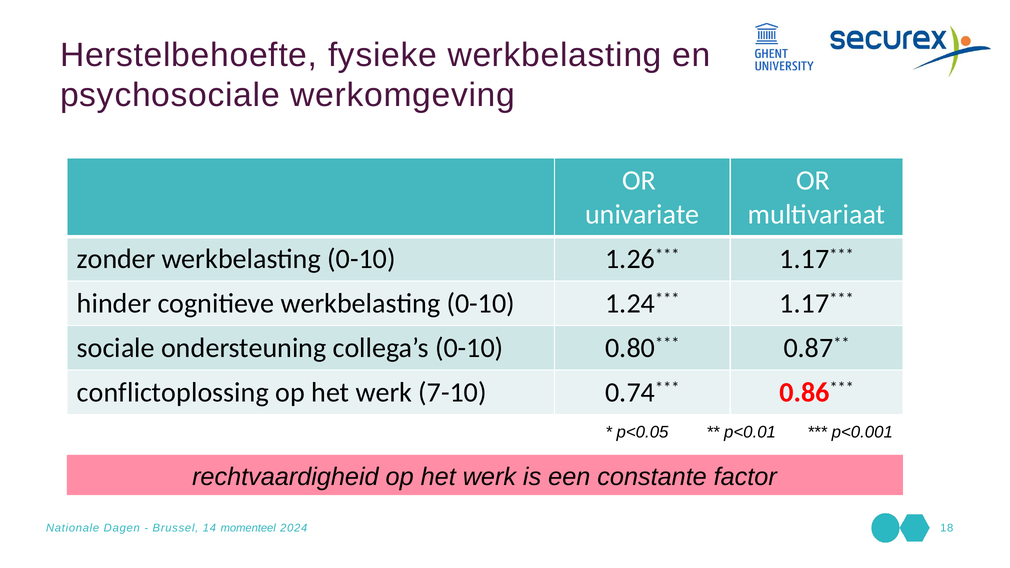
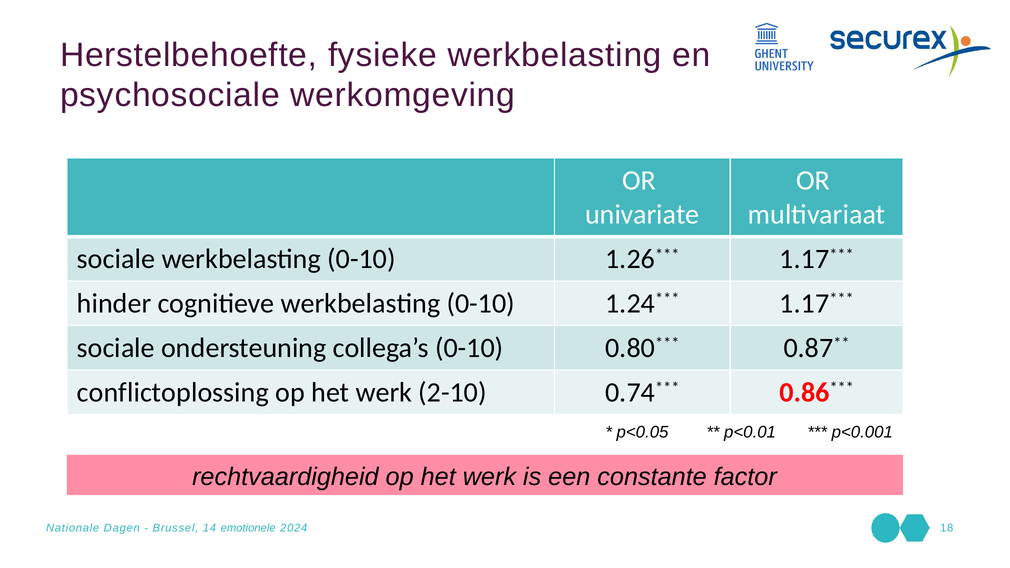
zonder at (116, 259): zonder -> sociale
7-10: 7-10 -> 2-10
momenteel: momenteel -> emotionele
